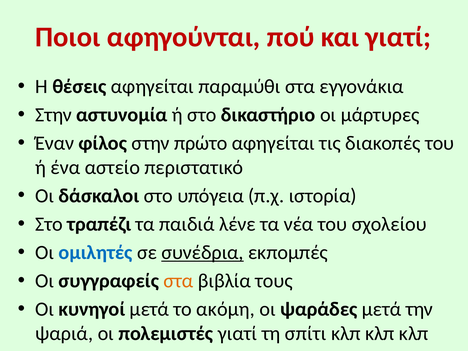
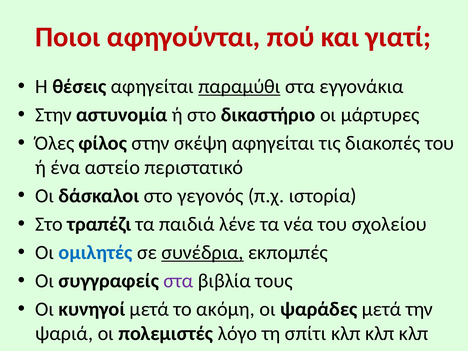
παραμύθι underline: none -> present
Έναν: Έναν -> Όλες
πρώτο: πρώτο -> σκέψη
υπόγεια: υπόγεια -> γεγονός
στα at (178, 281) colour: orange -> purple
πολεμιστές γιατί: γιατί -> λόγο
